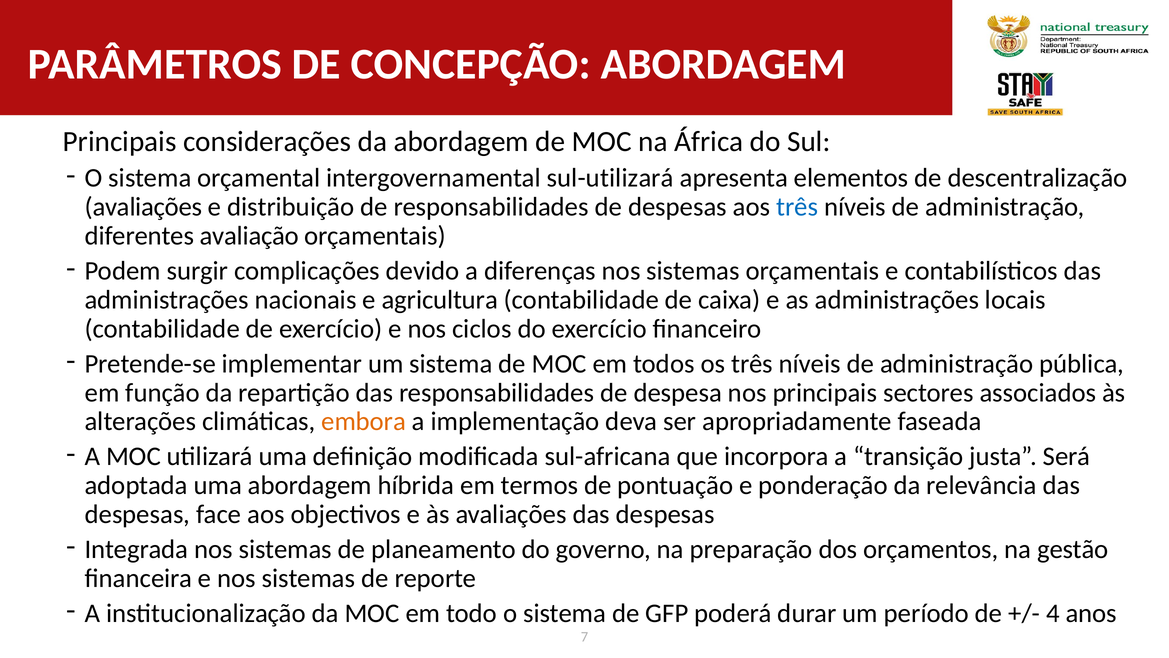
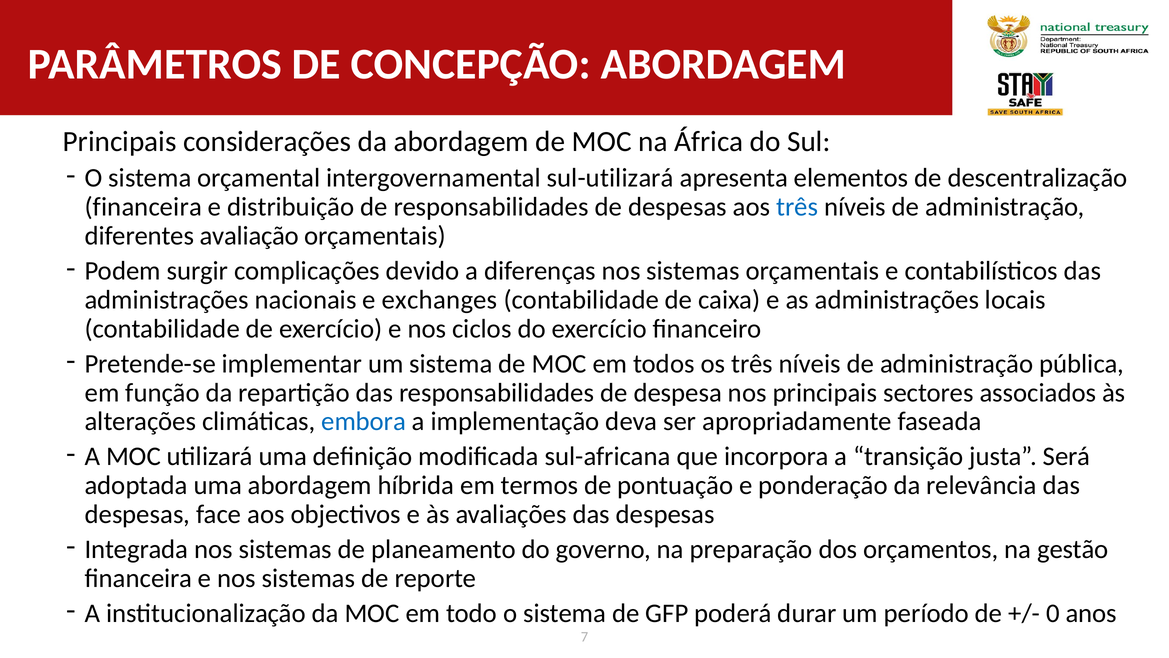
avaliações at (143, 207): avaliações -> financeira
agricultura: agricultura -> exchanges
embora colour: orange -> blue
4: 4 -> 0
